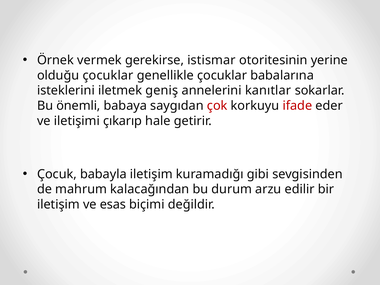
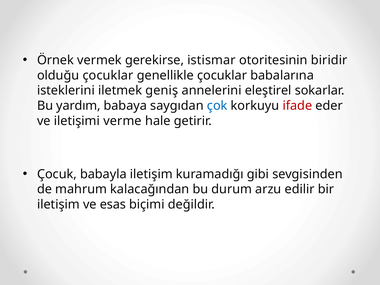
yerine: yerine -> biridir
kanıtlar: kanıtlar -> eleştirel
önemli: önemli -> yardım
çok colour: red -> blue
çıkarıp: çıkarıp -> verme
